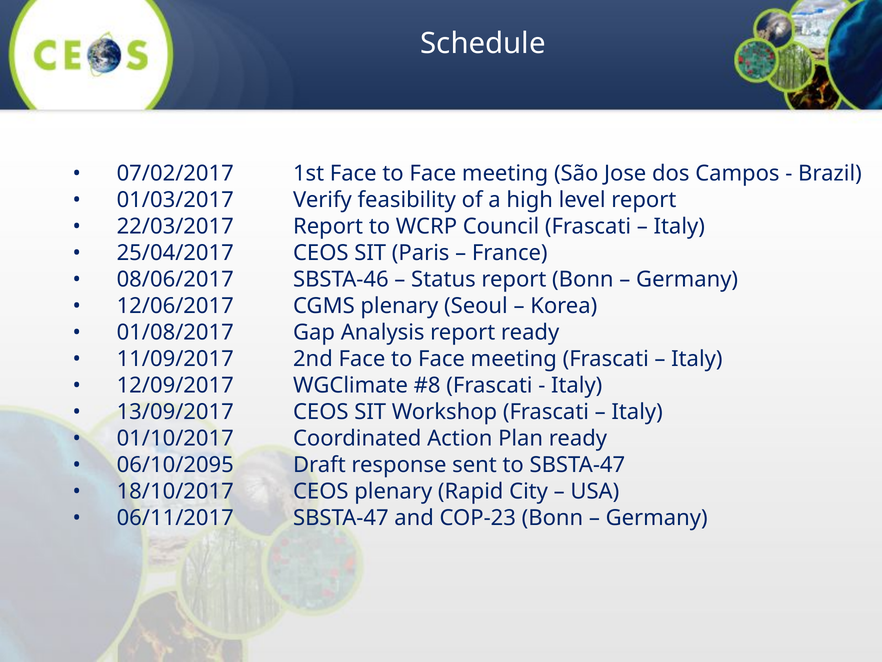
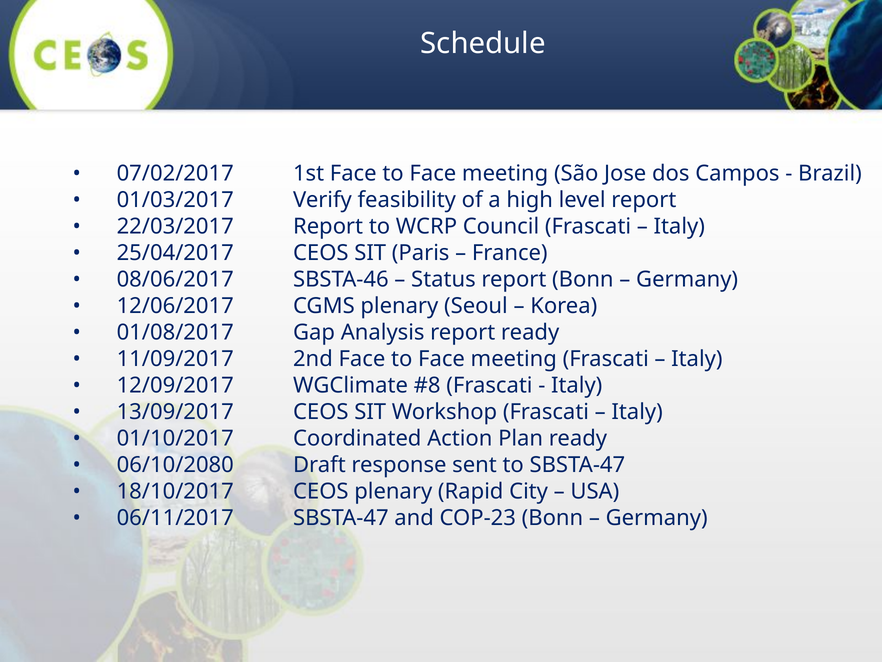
06/10/2095: 06/10/2095 -> 06/10/2080
